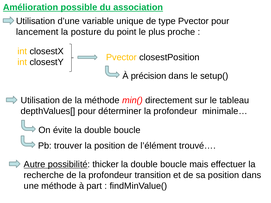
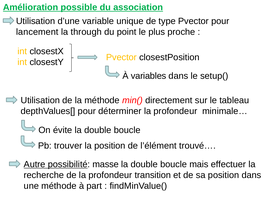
posture: posture -> through
précision: précision -> variables
thicker: thicker -> masse
